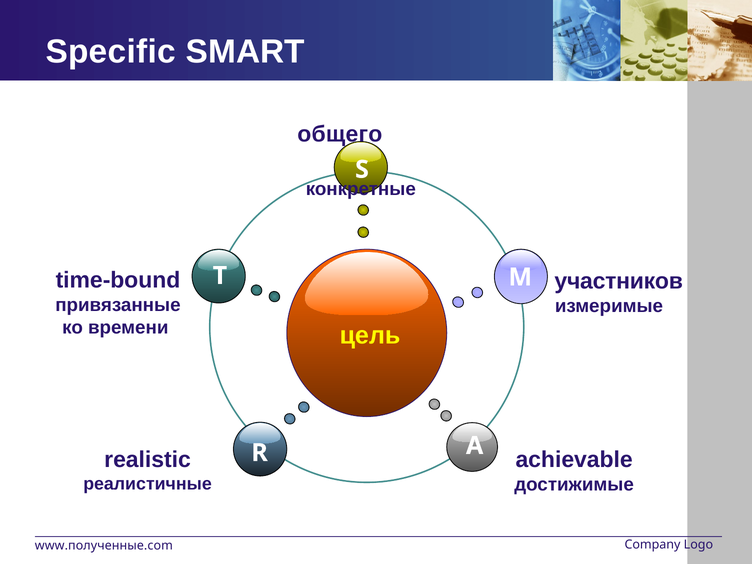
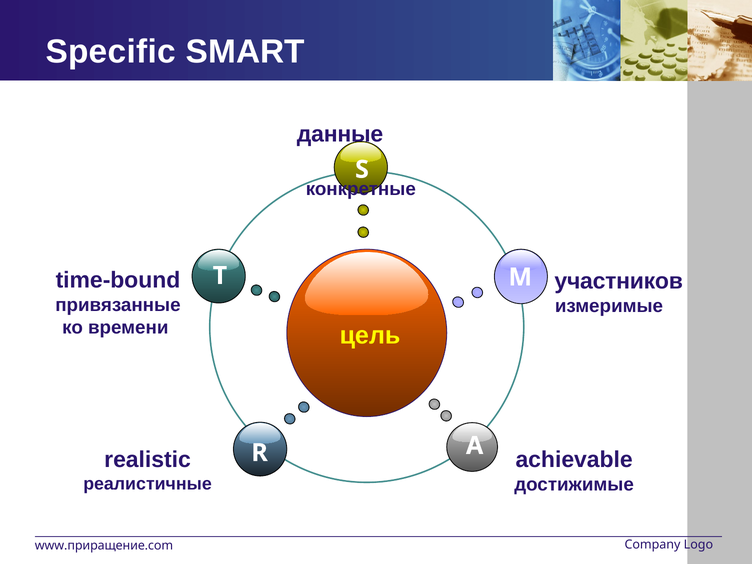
общего: общего -> данные
www.полученные.com: www.полученные.com -> www.приращение.com
